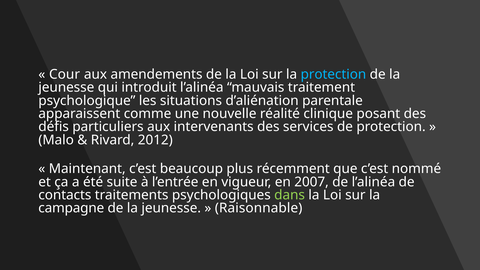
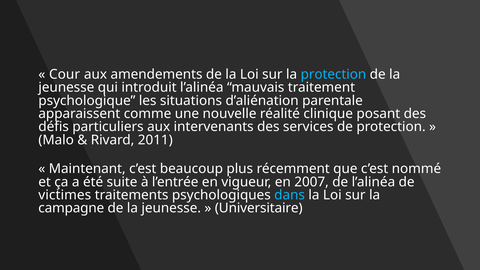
2012: 2012 -> 2011
contacts: contacts -> victimes
dans colour: light green -> light blue
Raisonnable: Raisonnable -> Universitaire
